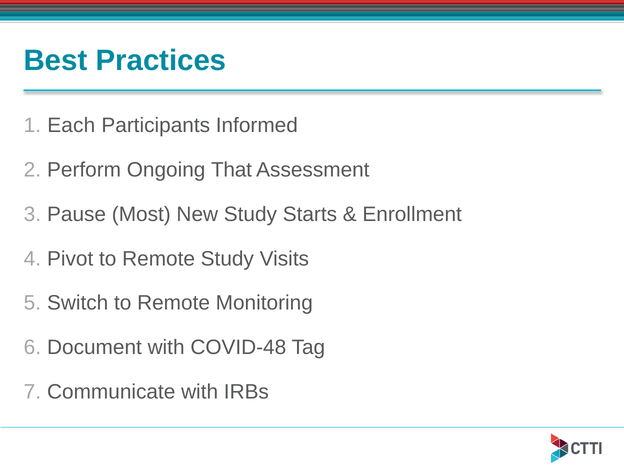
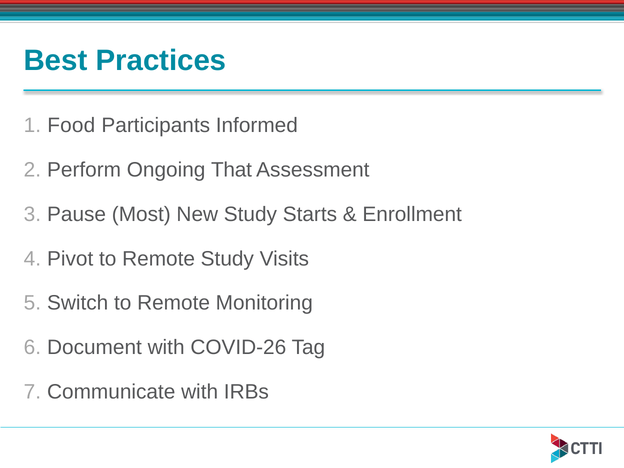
Each: Each -> Food
COVID-48: COVID-48 -> COVID-26
